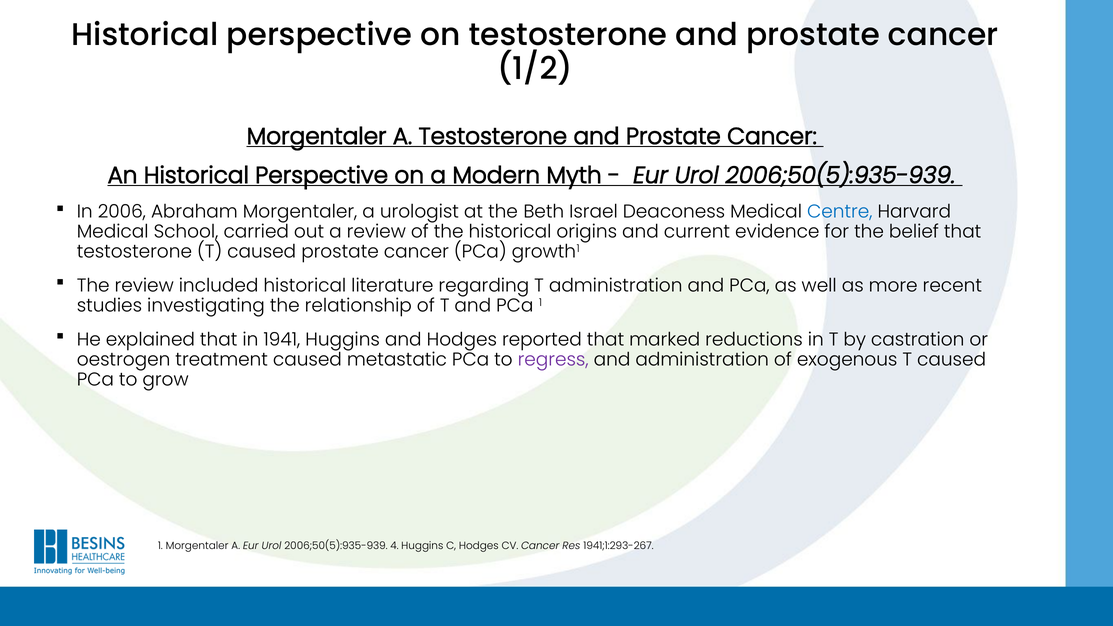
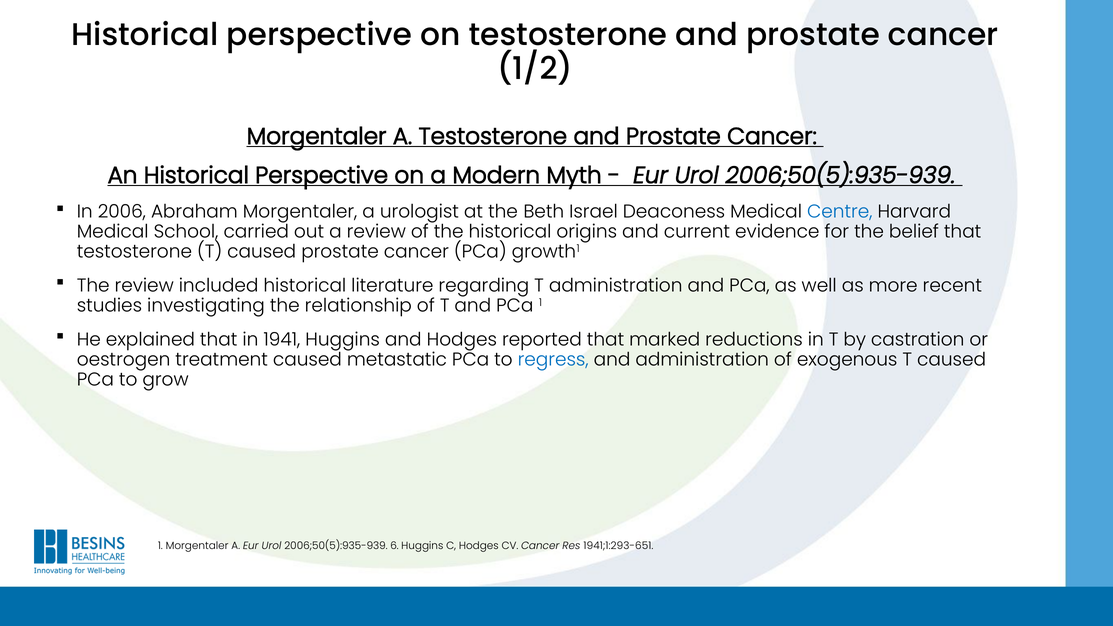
regress colour: purple -> blue
4: 4 -> 6
1941;1:293-267: 1941;1:293-267 -> 1941;1:293-651
